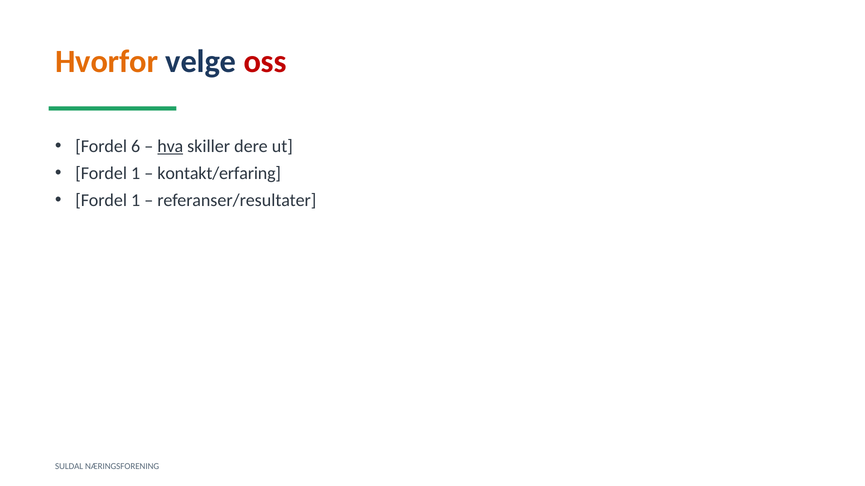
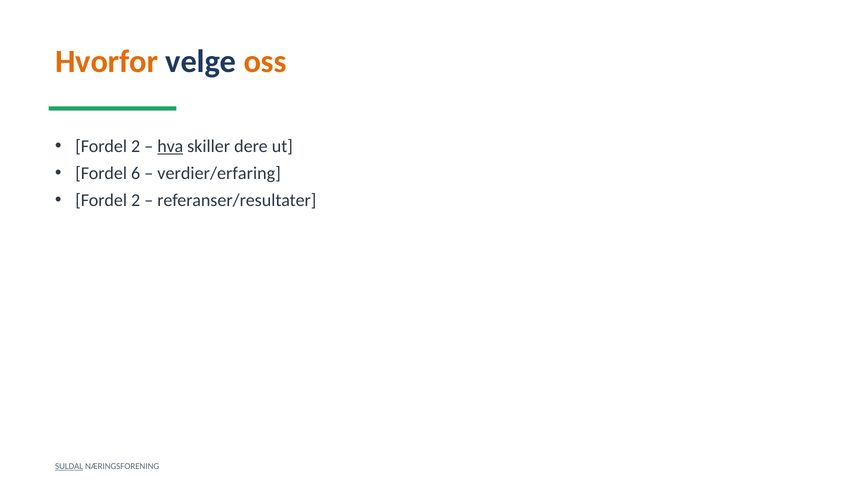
oss colour: red -> orange
6 at (136, 147): 6 -> 2
1 at (136, 174): 1 -> 6
kontakt/erfaring: kontakt/erfaring -> verdier/erfaring
1 at (136, 201): 1 -> 2
SULDAL underline: none -> present
